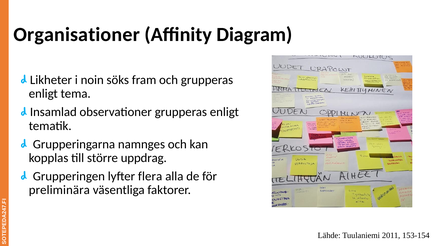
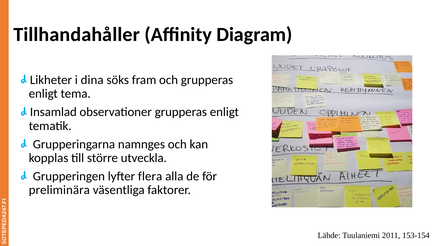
Organisationer: Organisationer -> Tillhandahåller
noin: noin -> dina
uppdrag: uppdrag -> utveckla
